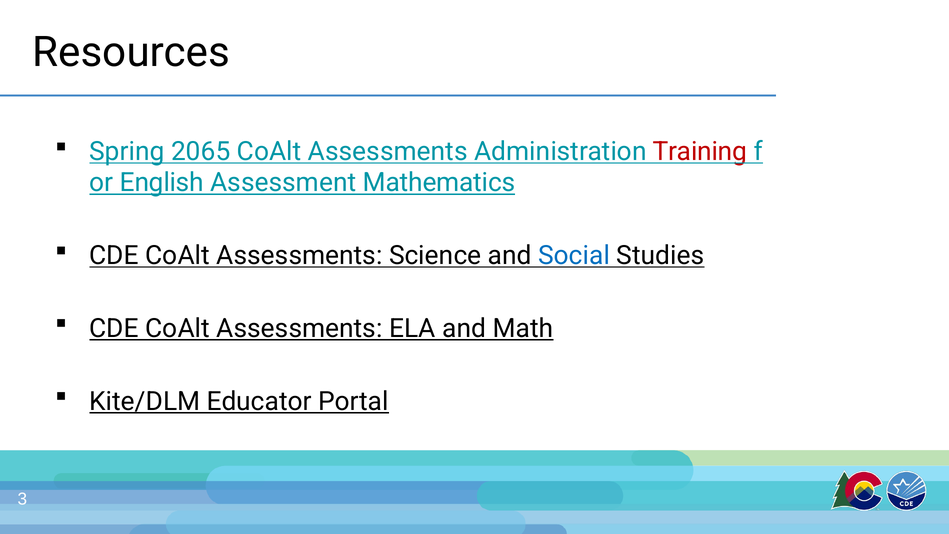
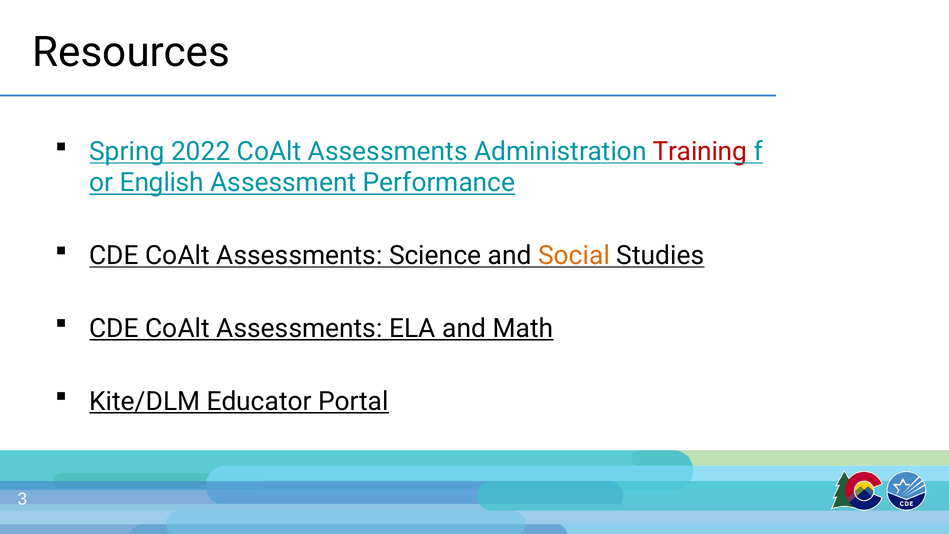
2065: 2065 -> 2022
Mathematics: Mathematics -> Performance
Social colour: blue -> orange
